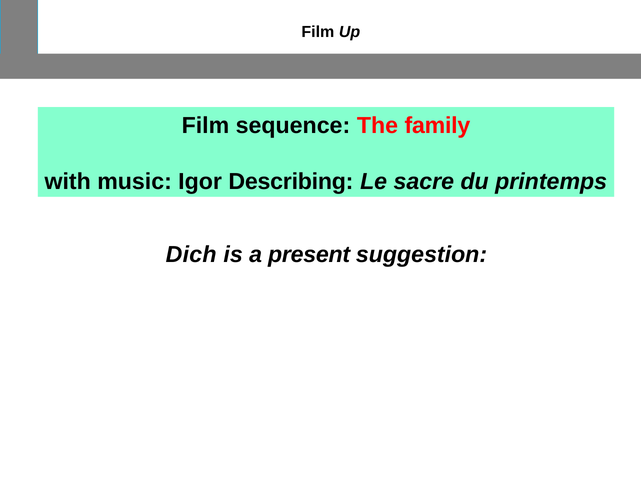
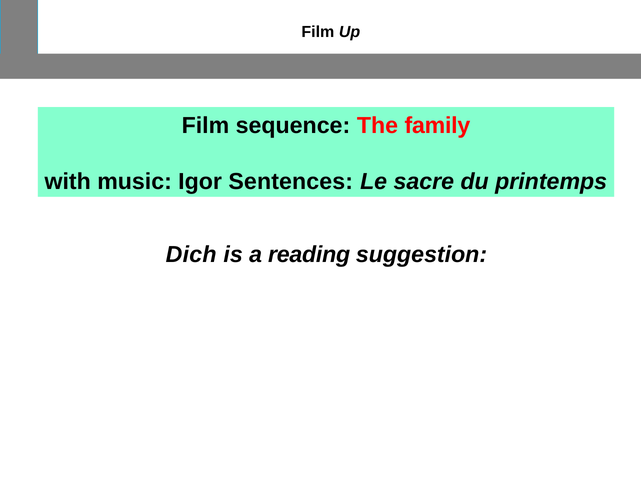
Describing: Describing -> Sentences
present: present -> reading
